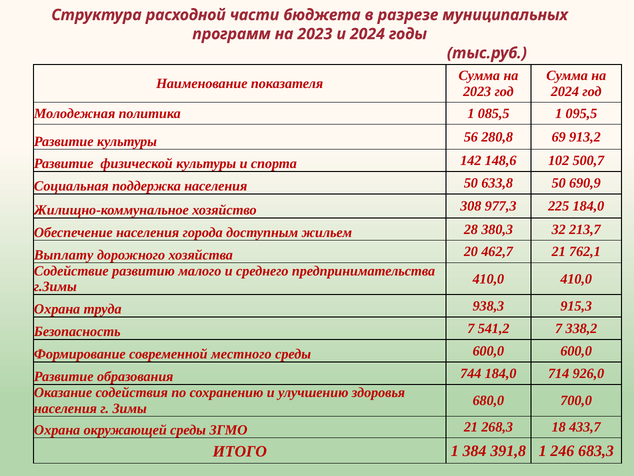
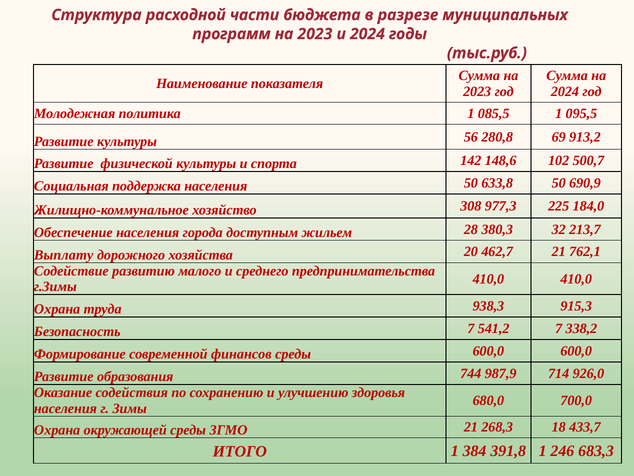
местного: местного -> финансов
744 184,0: 184,0 -> 987,9
